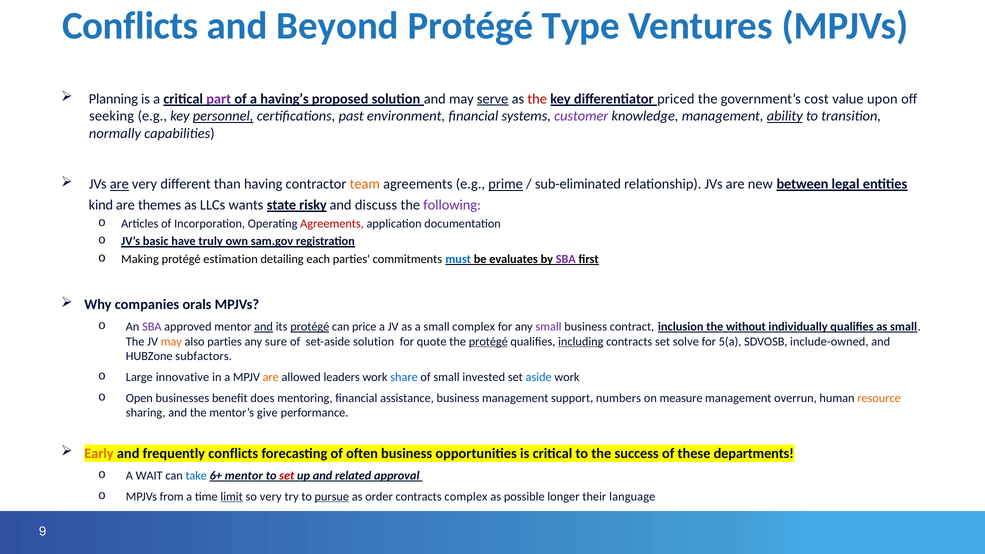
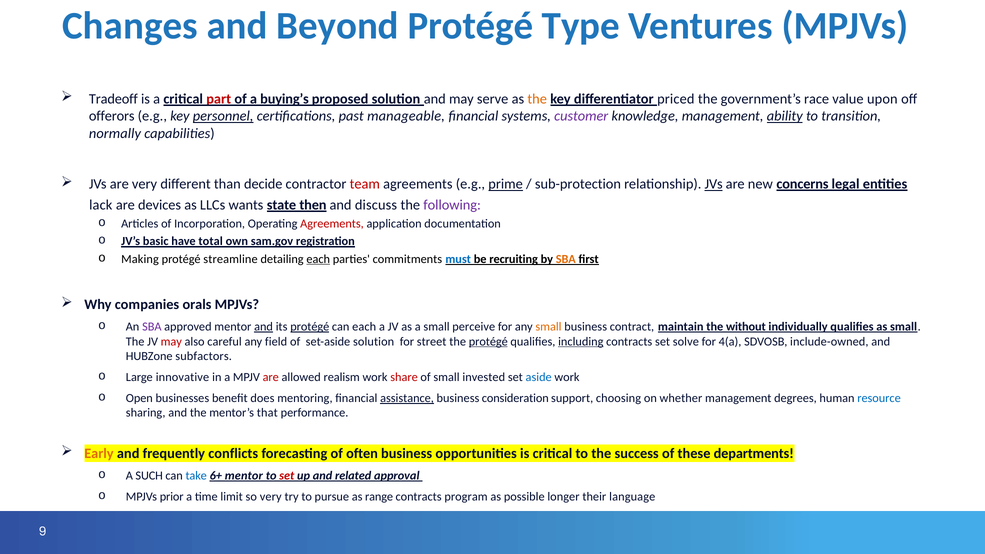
Conflicts at (130, 26): Conflicts -> Changes
Planning: Planning -> Tradeoff
part colour: purple -> red
having’s: having’s -> buying’s
serve underline: present -> none
the at (537, 99) colour: red -> orange
cost: cost -> race
seeking: seeking -> offerors
environment: environment -> manageable
are at (119, 184) underline: present -> none
having: having -> decide
team colour: orange -> red
sub-eliminated: sub-eliminated -> sub-protection
JVs at (714, 184) underline: none -> present
between: between -> concerns
kind: kind -> lack
themes: themes -> devices
risky: risky -> then
truly: truly -> total
estimation: estimation -> streamline
each at (318, 259) underline: none -> present
evaluates: evaluates -> recruiting
SBA at (566, 259) colour: purple -> orange
can price: price -> each
small complex: complex -> perceive
small at (548, 327) colour: purple -> orange
inclusion: inclusion -> maintain
may at (171, 341) colour: orange -> red
also parties: parties -> careful
sure: sure -> field
quote: quote -> street
5(a: 5(a -> 4(a
are at (271, 377) colour: orange -> red
leaders: leaders -> realism
share colour: blue -> red
assistance underline: none -> present
business management: management -> consideration
numbers: numbers -> choosing
measure: measure -> whether
overrun: overrun -> degrees
resource colour: orange -> blue
give: give -> that
WAIT: WAIT -> SUCH
from: from -> prior
limit underline: present -> none
pursue underline: present -> none
order: order -> range
contracts complex: complex -> program
